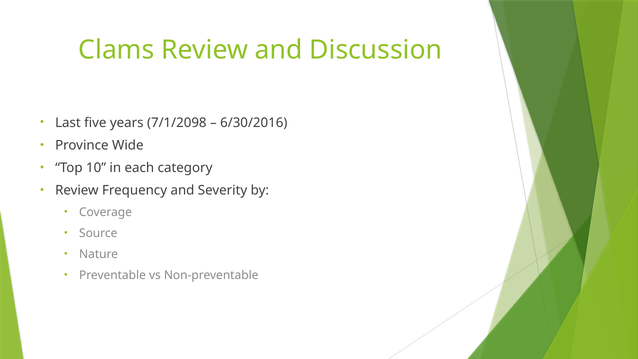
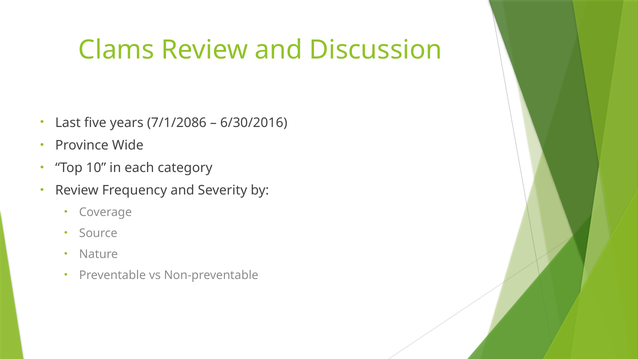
7/1/2098: 7/1/2098 -> 7/1/2086
